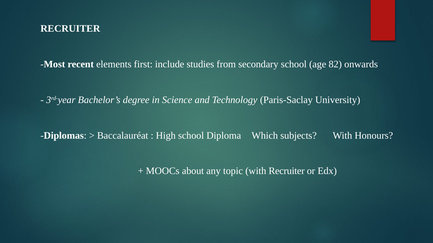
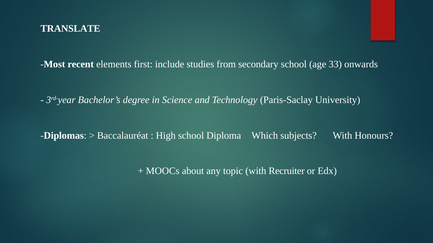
RECRUITER at (70, 29): RECRUITER -> TRANSLATE
82: 82 -> 33
